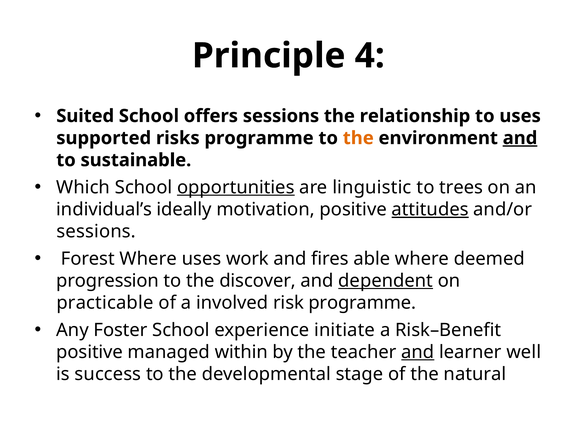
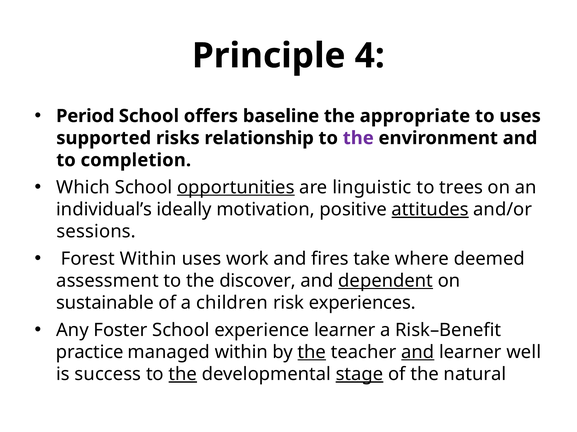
Suited: Suited -> Period
offers sessions: sessions -> baseline
relationship: relationship -> appropriate
risks programme: programme -> relationship
the at (358, 138) colour: orange -> purple
and at (520, 138) underline: present -> none
sustainable: sustainable -> completion
Forest Where: Where -> Within
able: able -> take
progression: progression -> assessment
practicable: practicable -> sustainable
involved: involved -> children
risk programme: programme -> experiences
experience initiate: initiate -> learner
positive at (90, 353): positive -> practice
the at (312, 353) underline: none -> present
the at (183, 375) underline: none -> present
stage underline: none -> present
